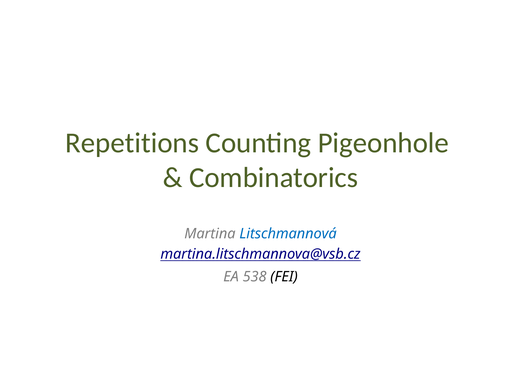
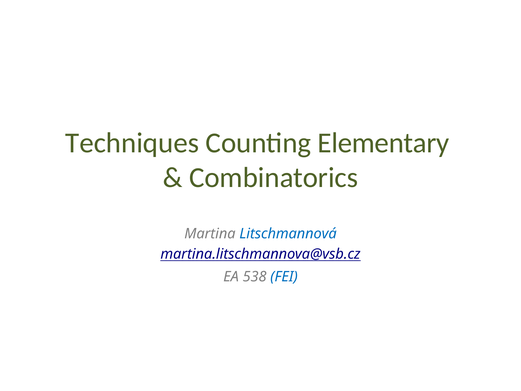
Repetitions: Repetitions -> Techniques
Pigeonhole: Pigeonhole -> Elementary
FEI colour: black -> blue
